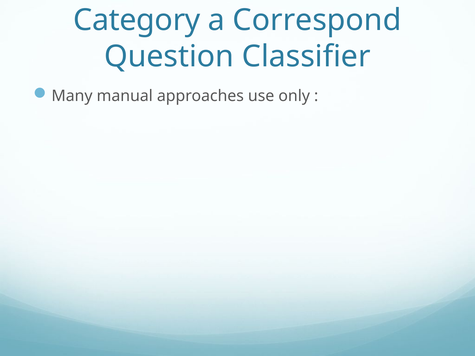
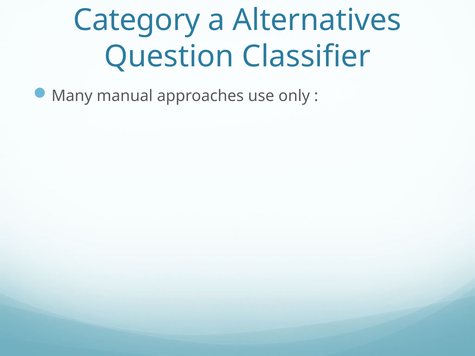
Correspond: Correspond -> Alternatives
